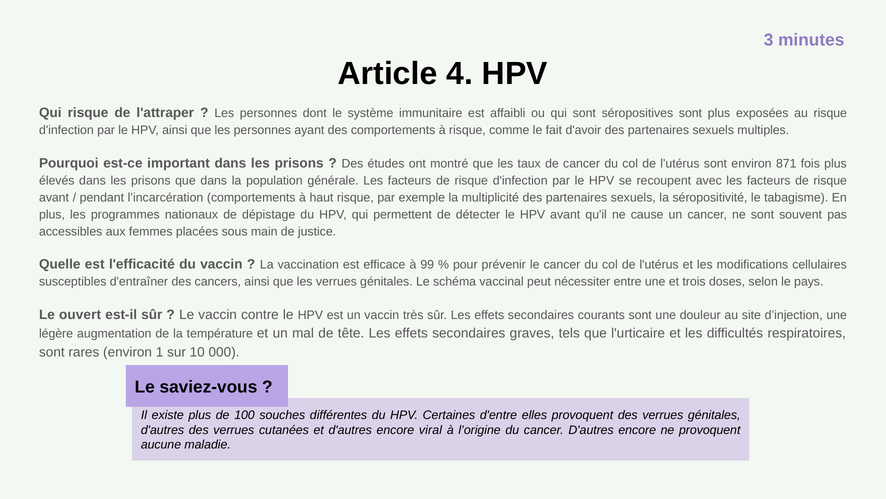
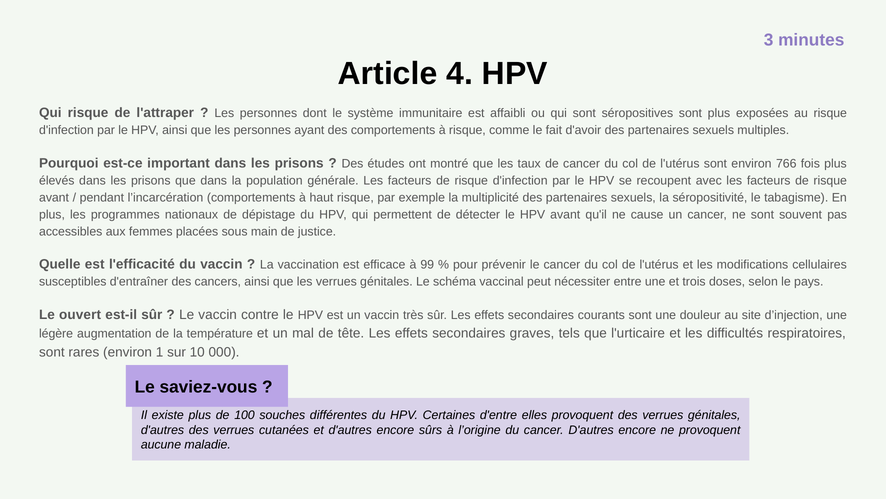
871: 871 -> 766
viral: viral -> sûrs
